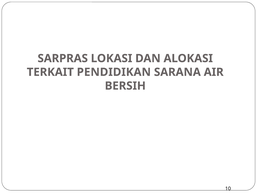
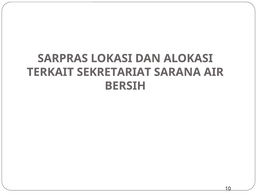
PENDIDIKAN: PENDIDIKAN -> SEKRETARIAT
